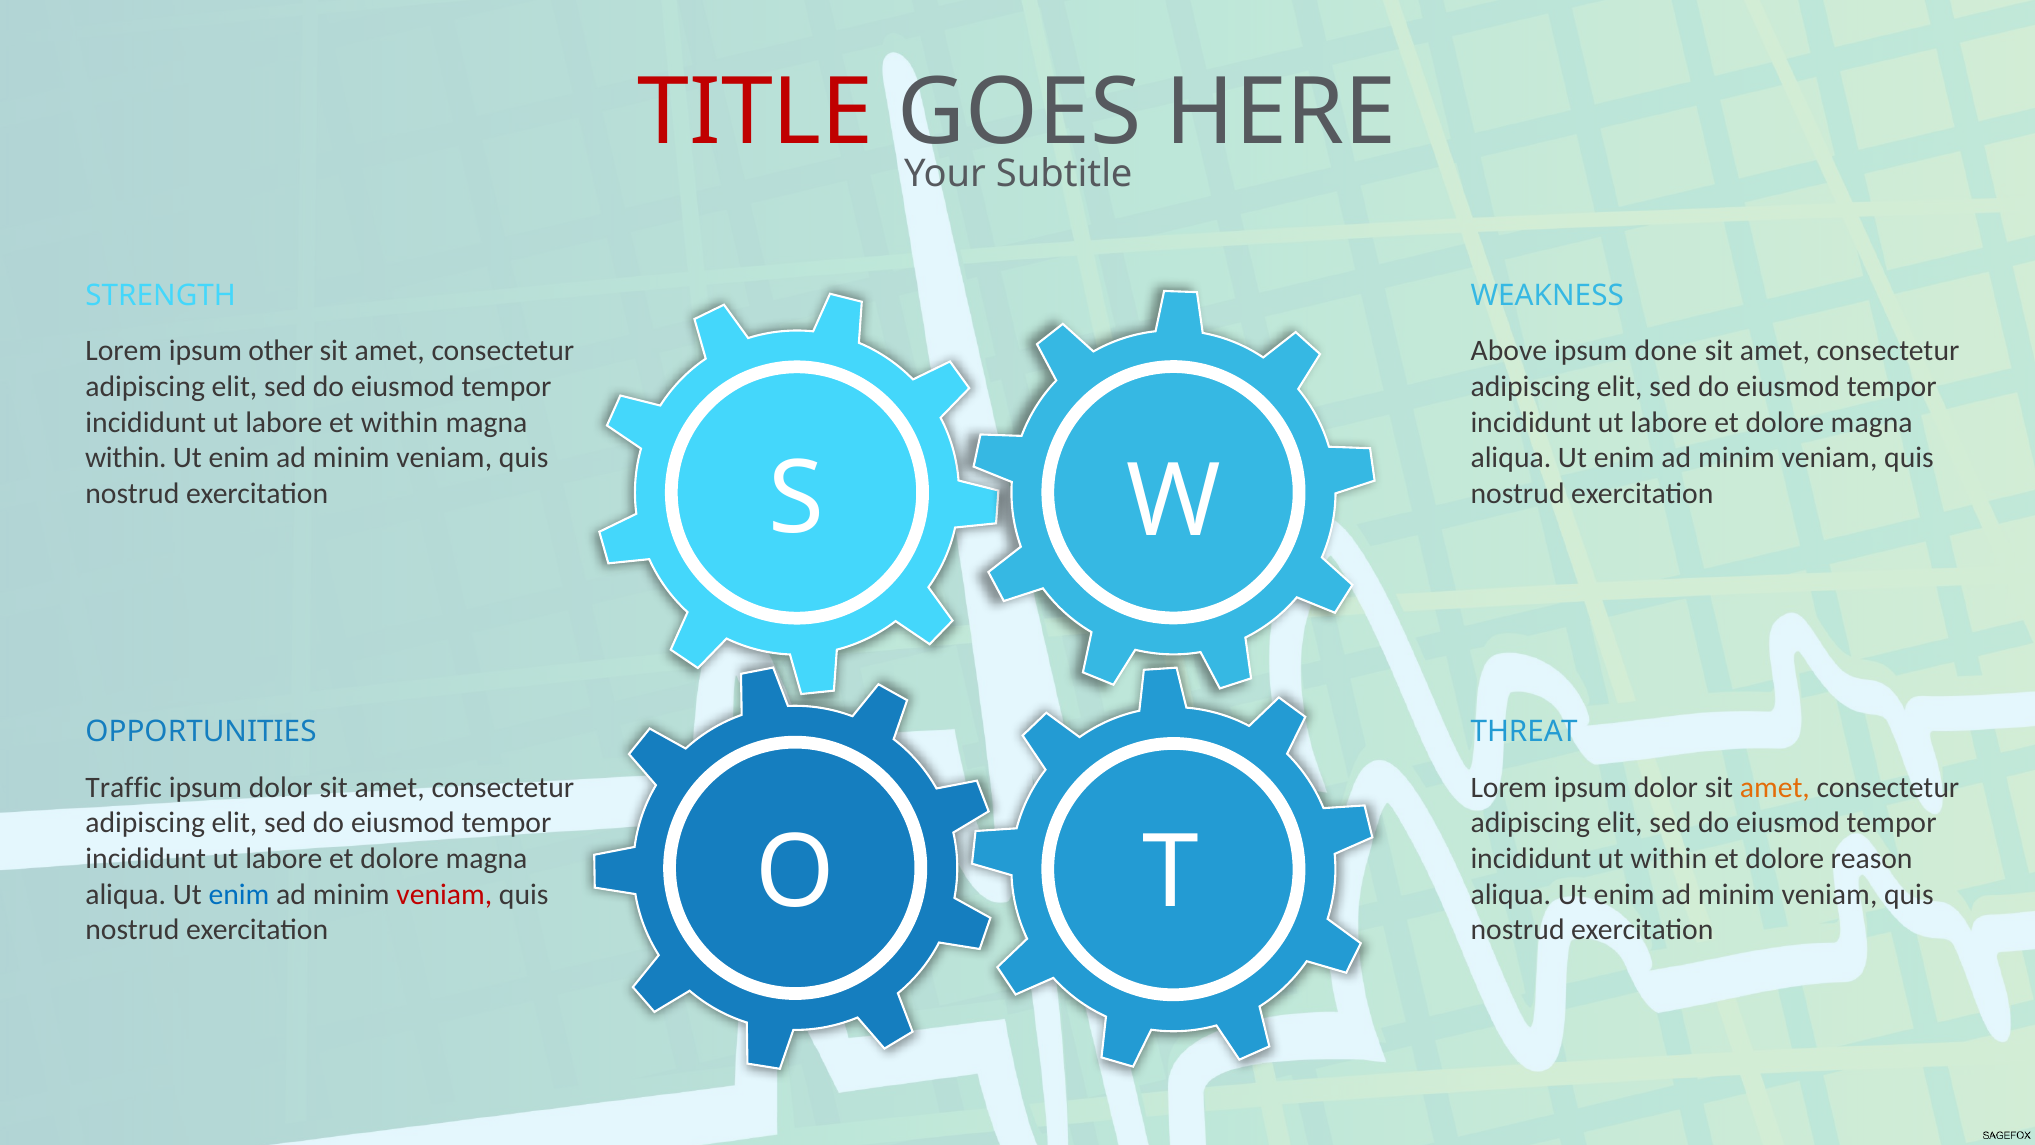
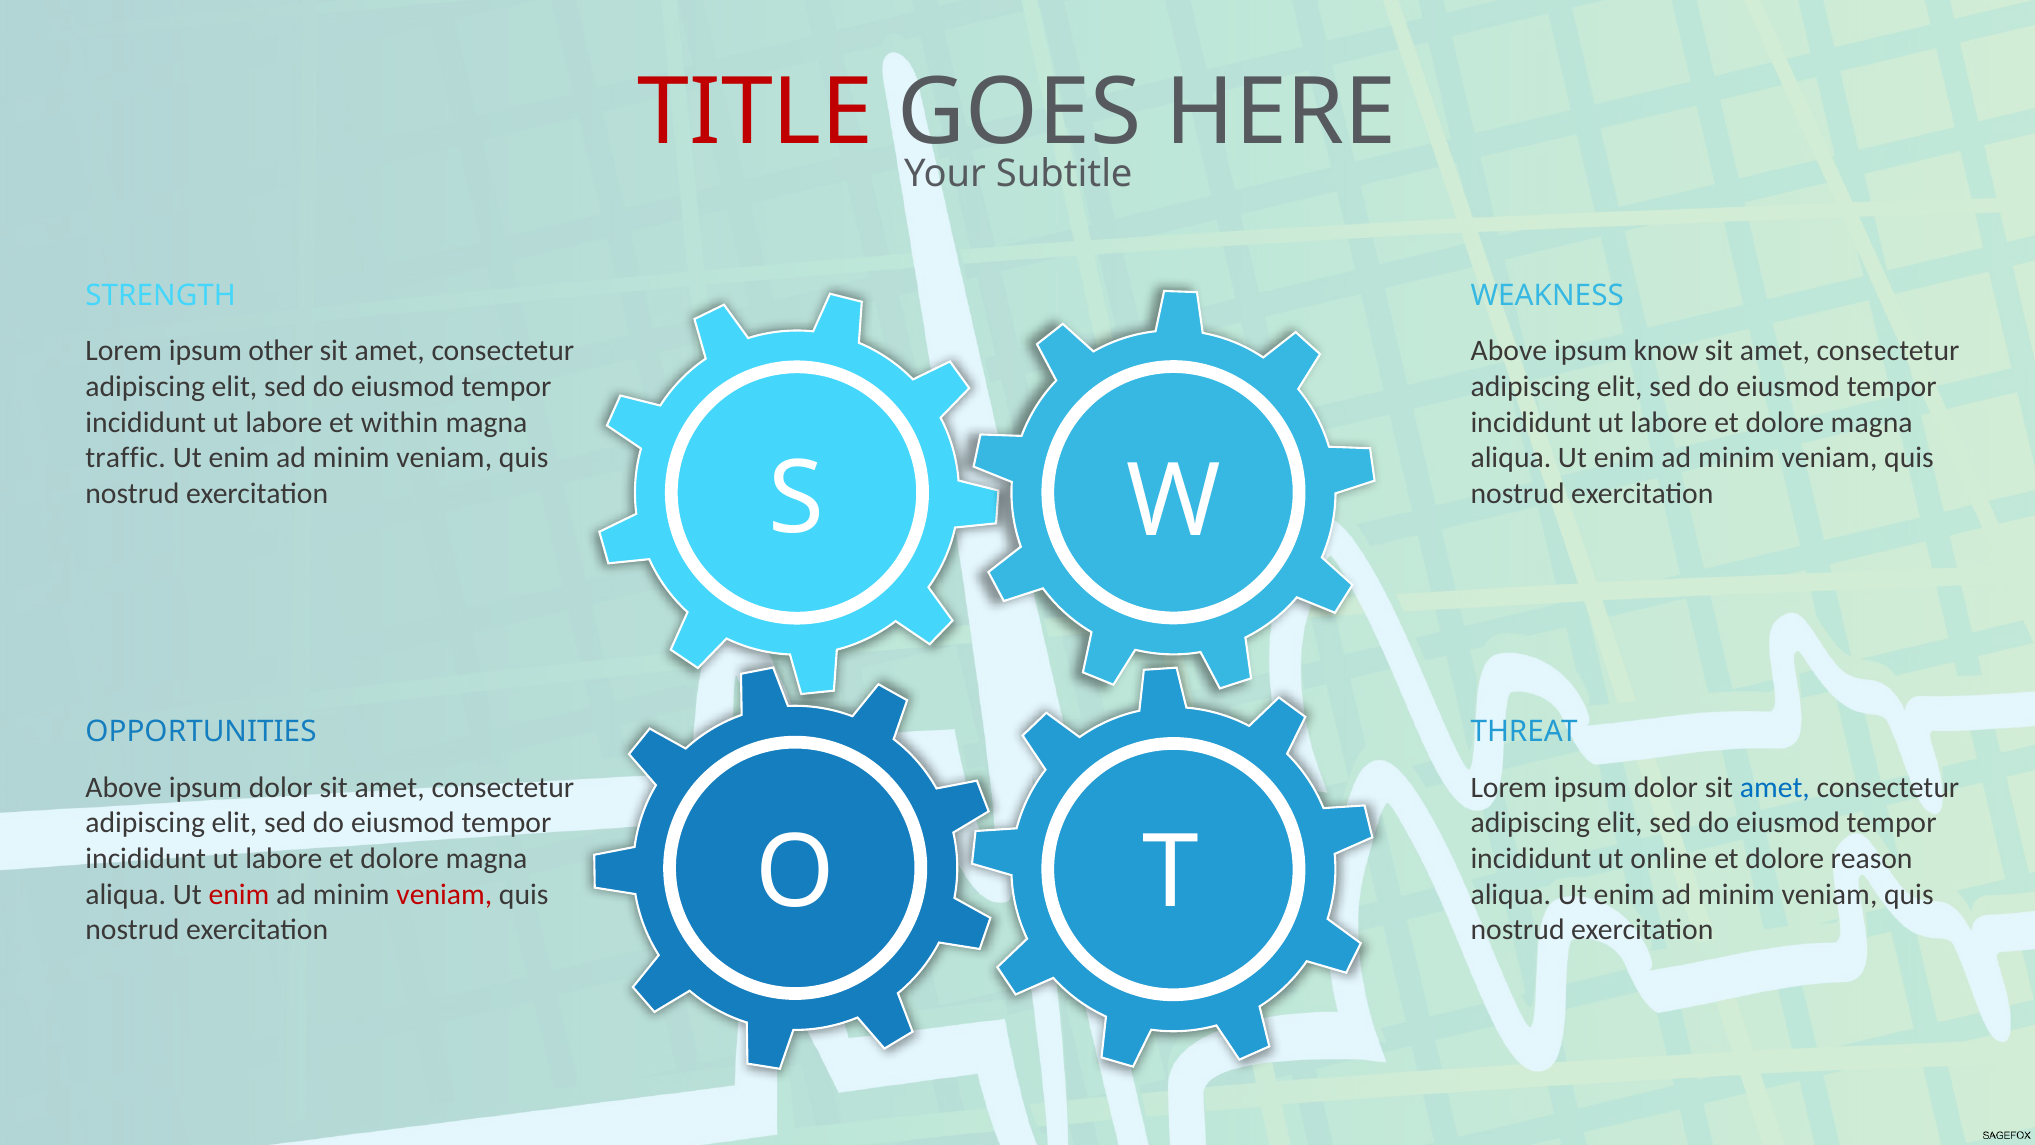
done: done -> know
within at (126, 458): within -> traffic
Traffic at (124, 787): Traffic -> Above
amet at (1775, 787) colour: orange -> blue
ut within: within -> online
enim at (239, 894) colour: blue -> red
